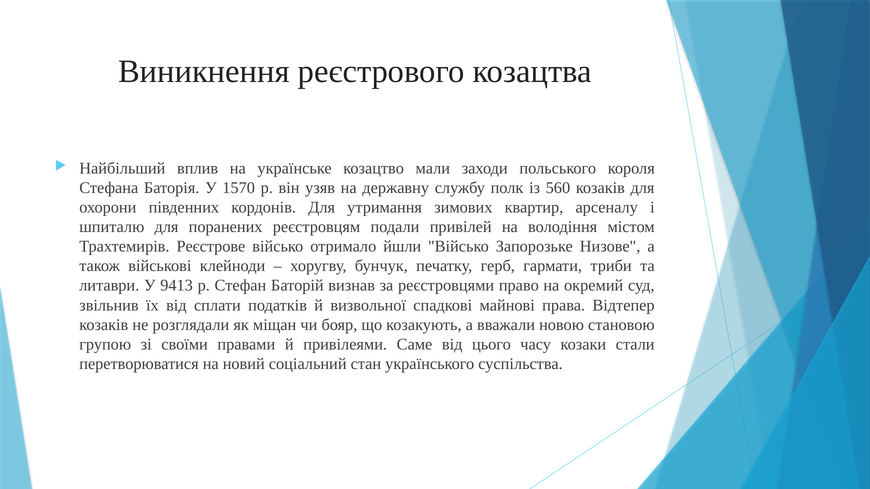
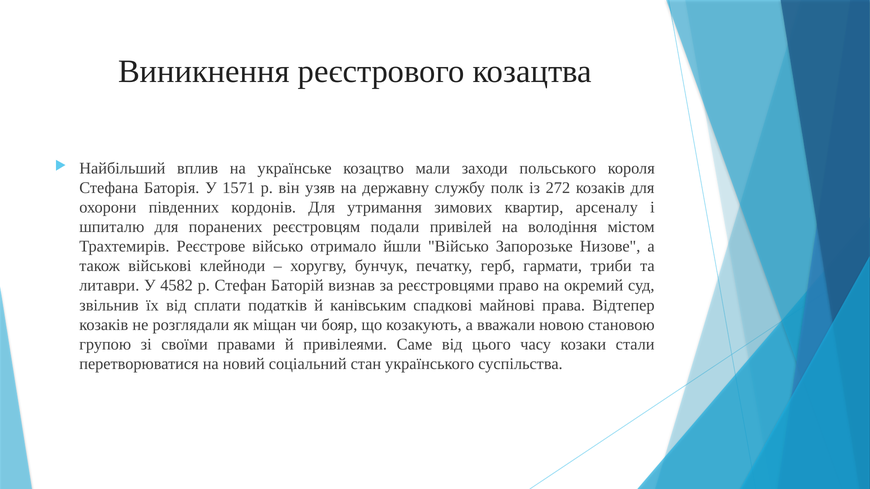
1570: 1570 -> 1571
560: 560 -> 272
9413: 9413 -> 4582
визвольної: визвольної -> канівським
